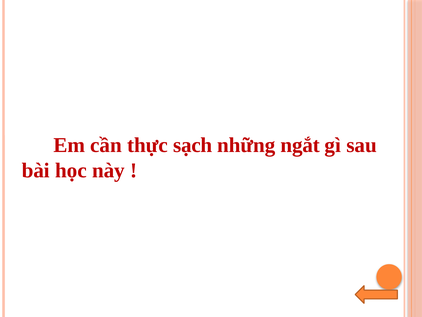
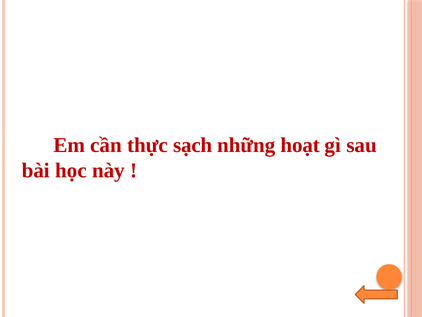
ngắt: ngắt -> hoạt
